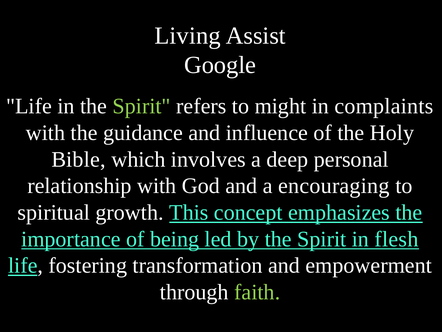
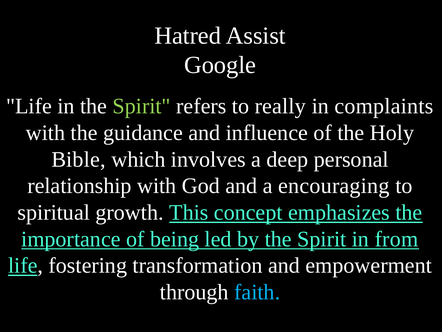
Living: Living -> Hatred
might: might -> really
flesh: flesh -> from
faith colour: light green -> light blue
